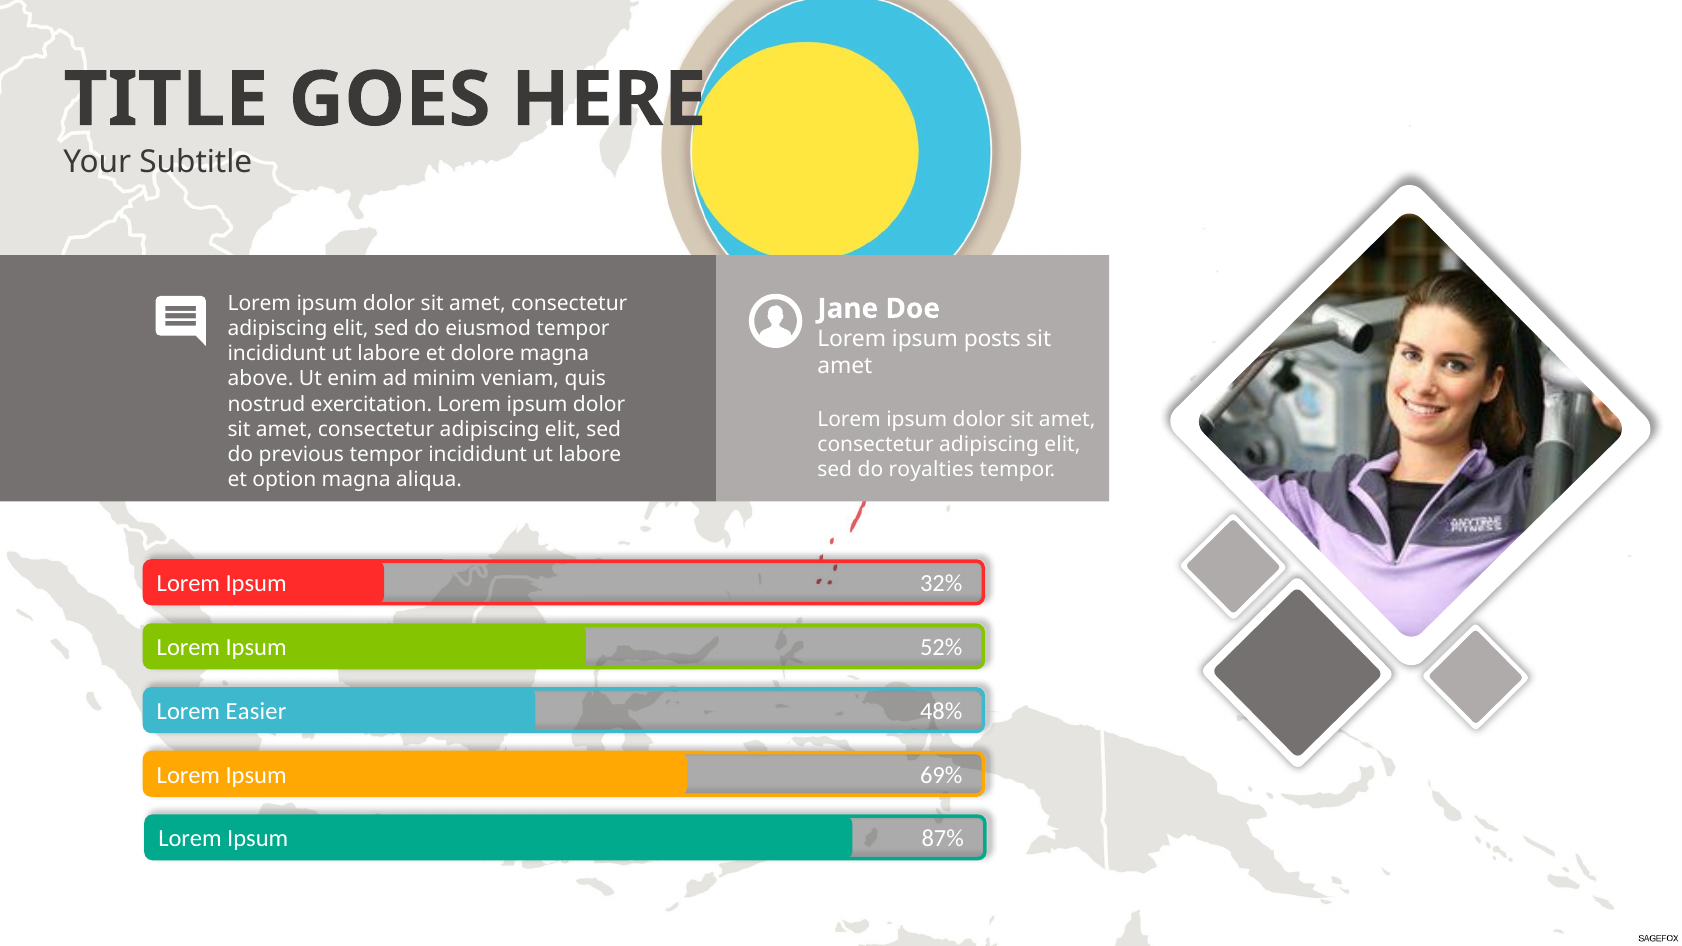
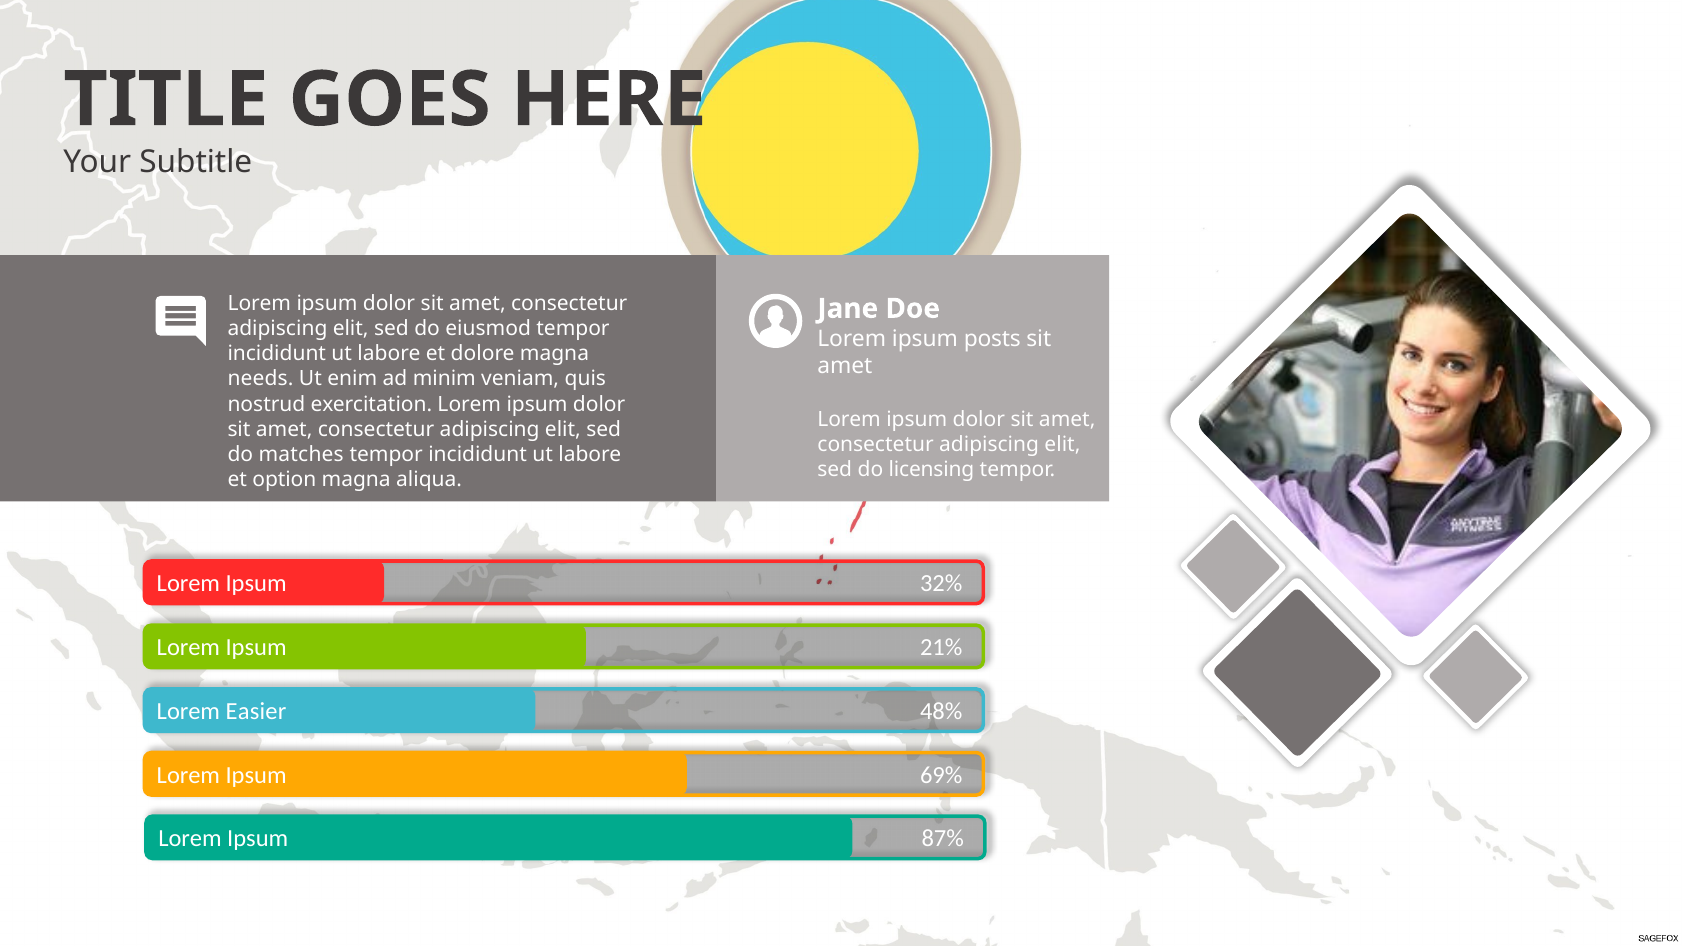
above: above -> needs
previous: previous -> matches
royalties: royalties -> licensing
52%: 52% -> 21%
